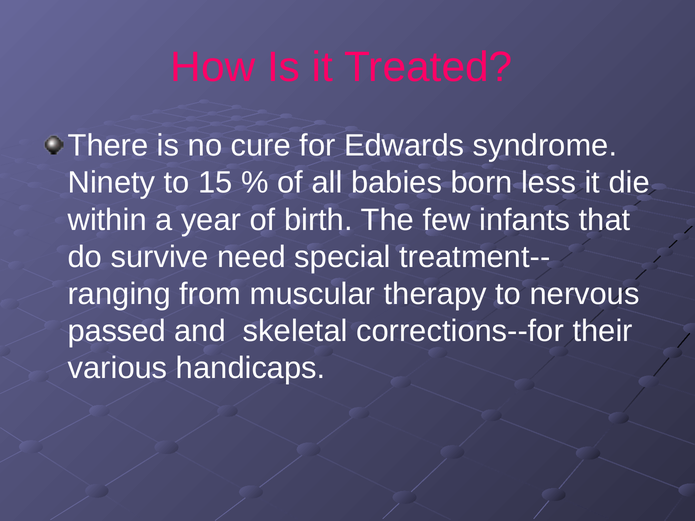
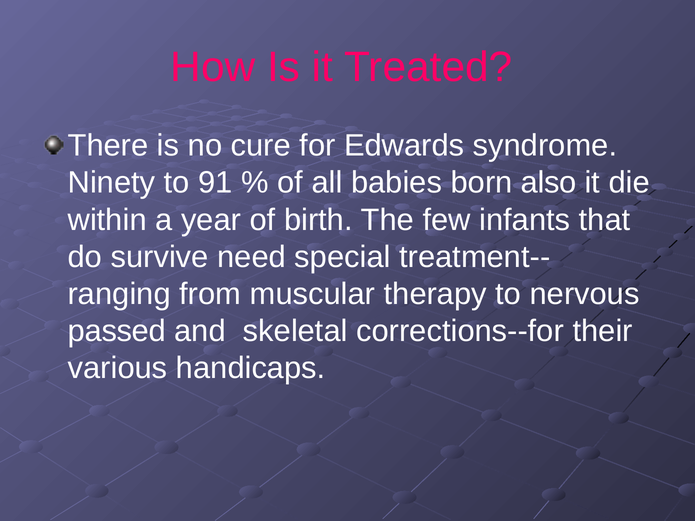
15: 15 -> 91
less: less -> also
